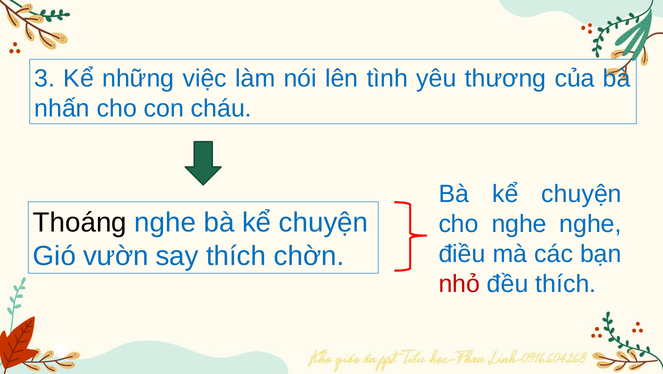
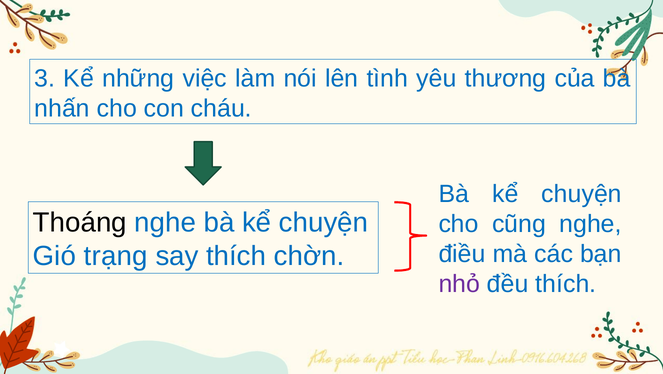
cho nghe: nghe -> cũng
vườn: vườn -> trạng
nhỏ colour: red -> purple
